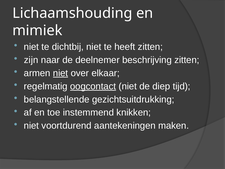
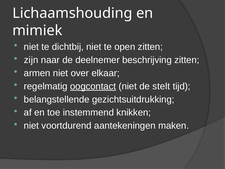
heeft: heeft -> open
niet at (61, 73) underline: present -> none
diep: diep -> stelt
